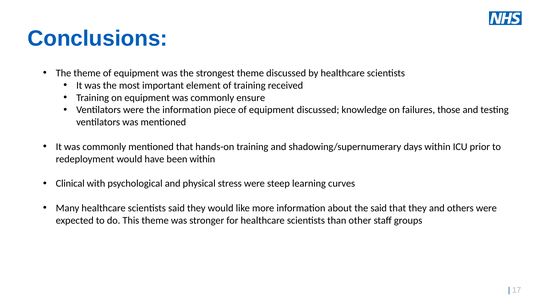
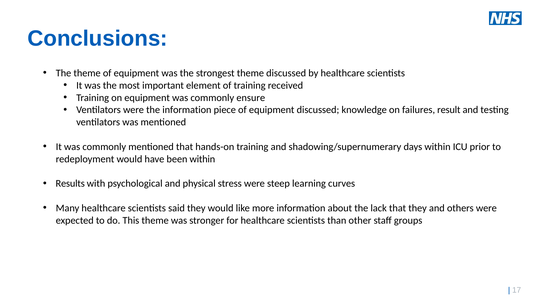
those: those -> result
Clinical: Clinical -> Results
the said: said -> lack
